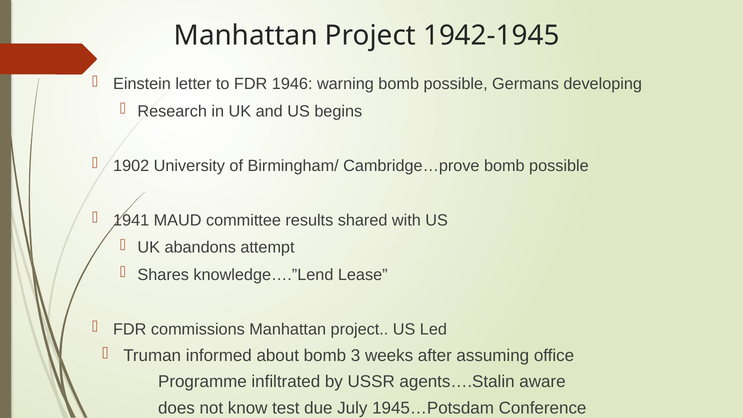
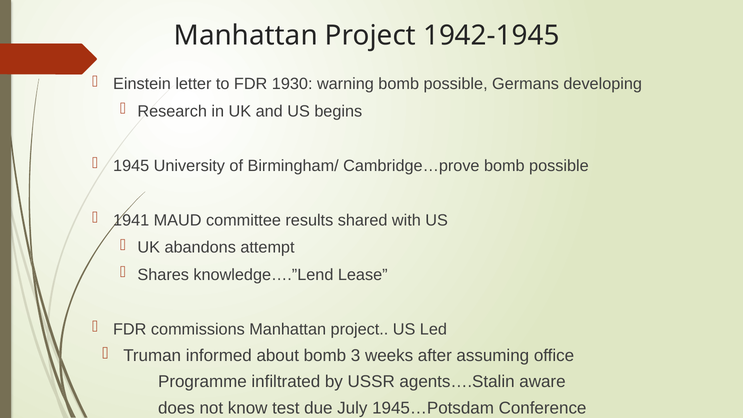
1946: 1946 -> 1930
1902: 1902 -> 1945
